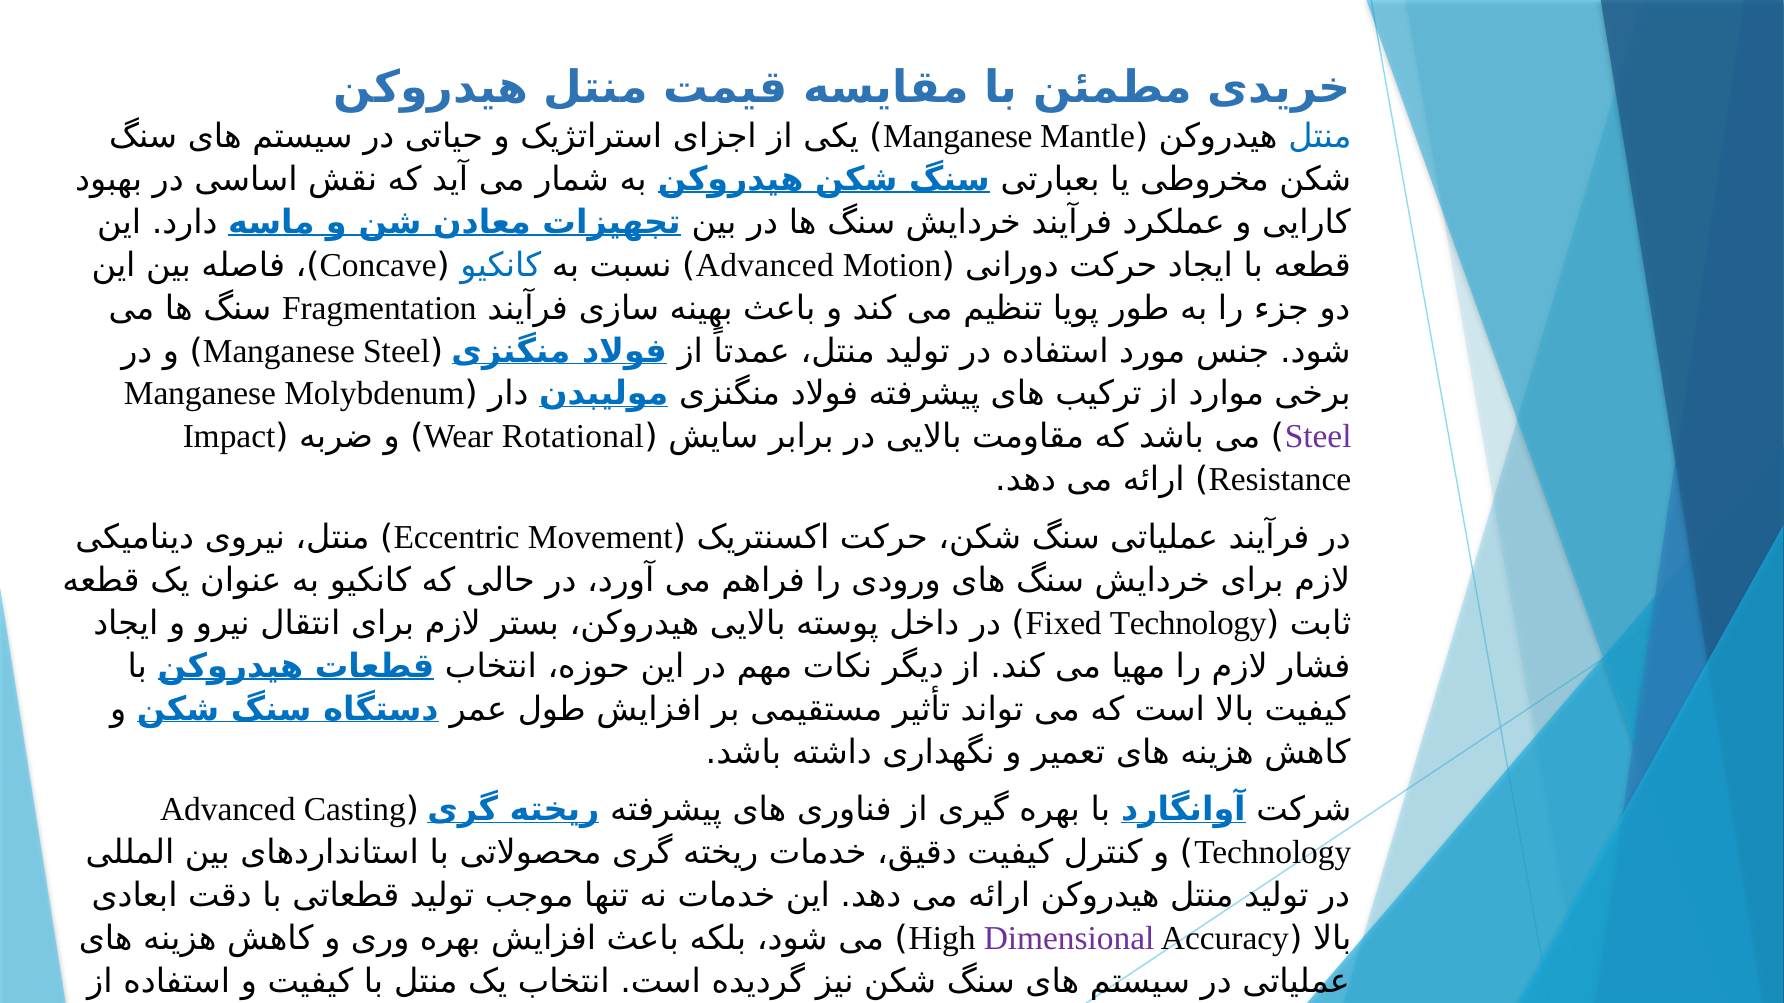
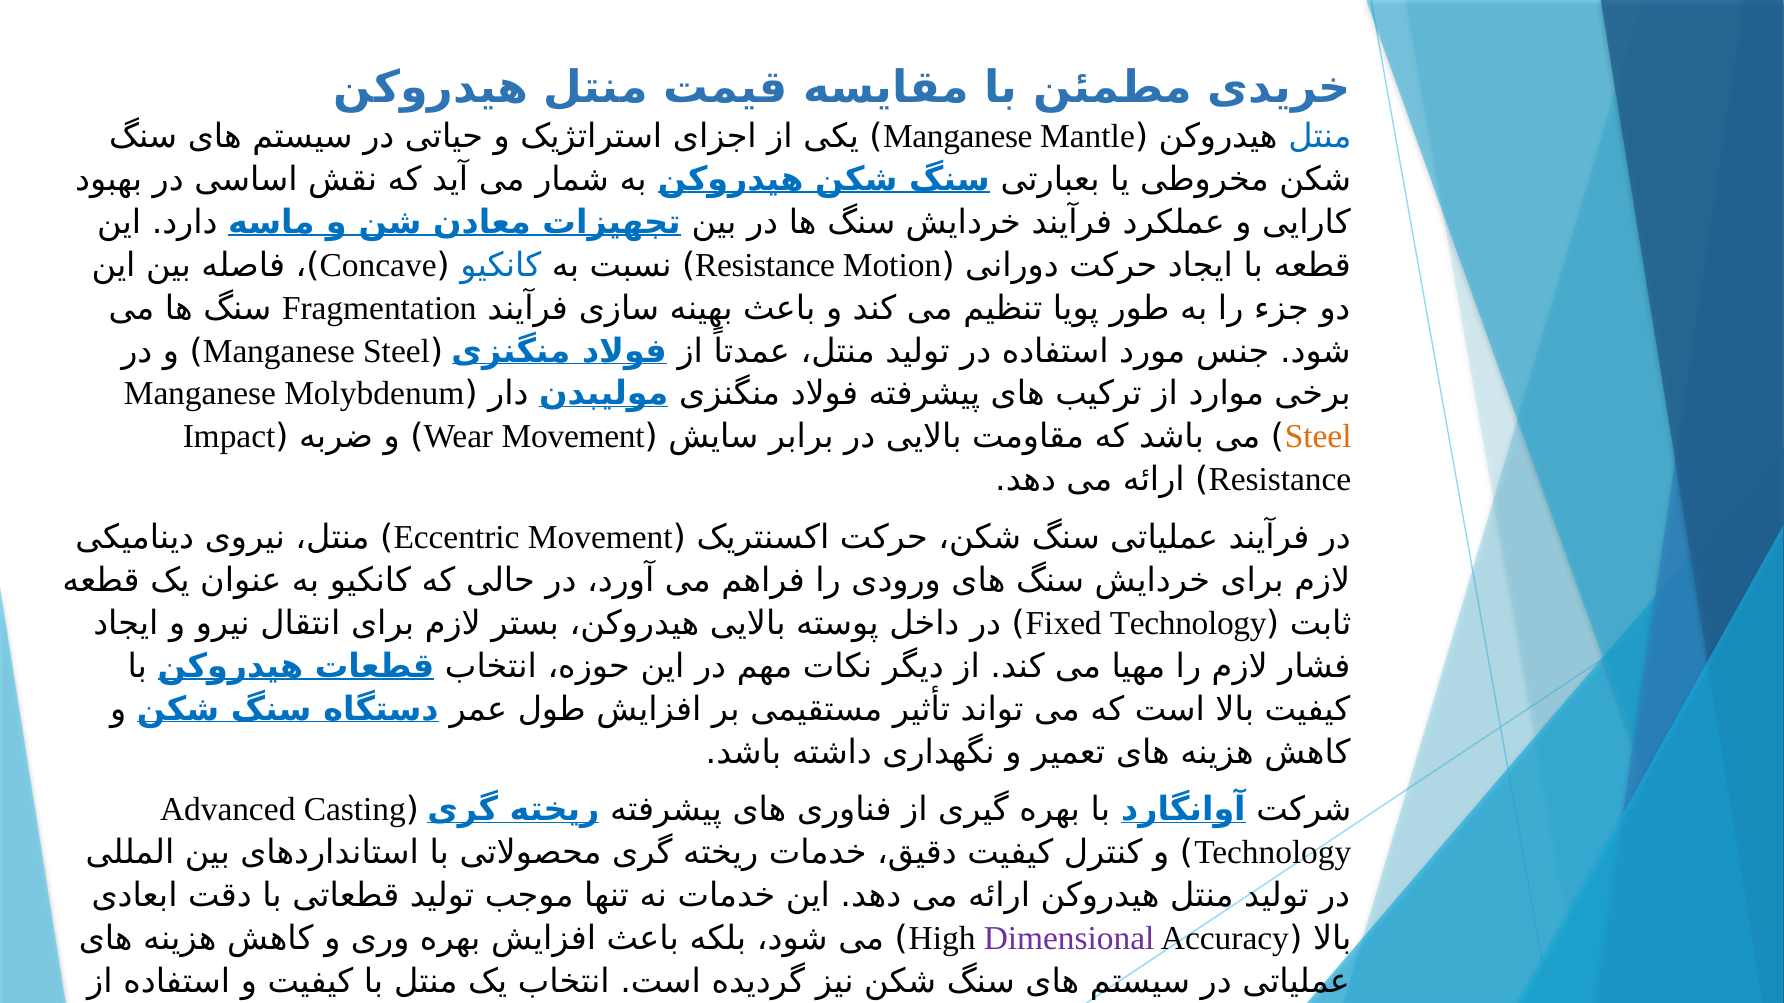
Advanced at (765, 265): Advanced -> Resistance
Wear Rotational: Rotational -> Movement
Steel at (1318, 437) colour: purple -> orange
